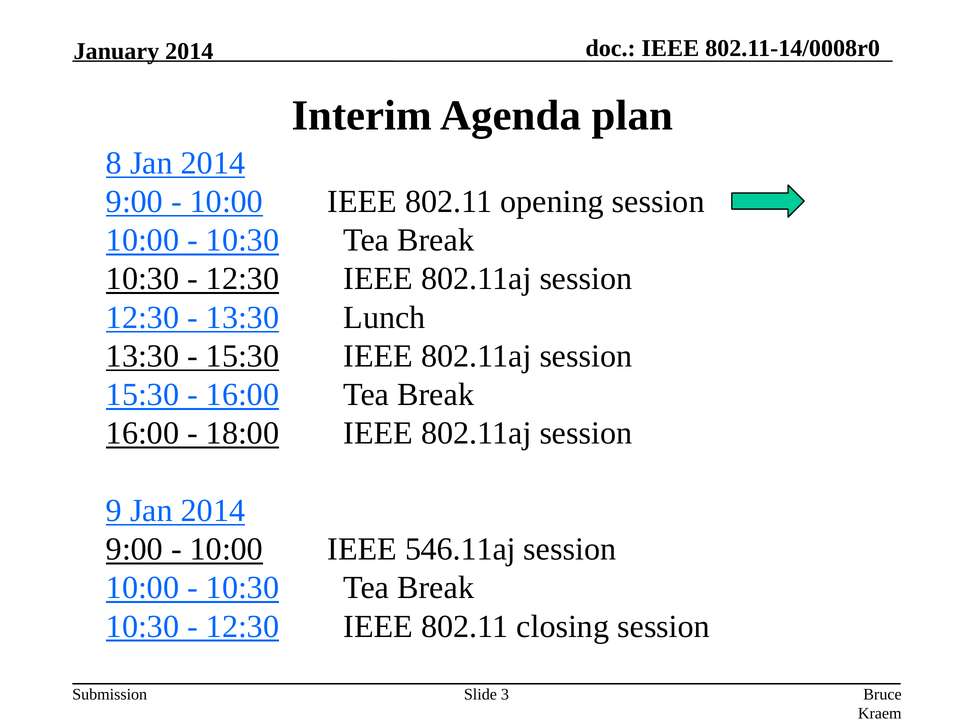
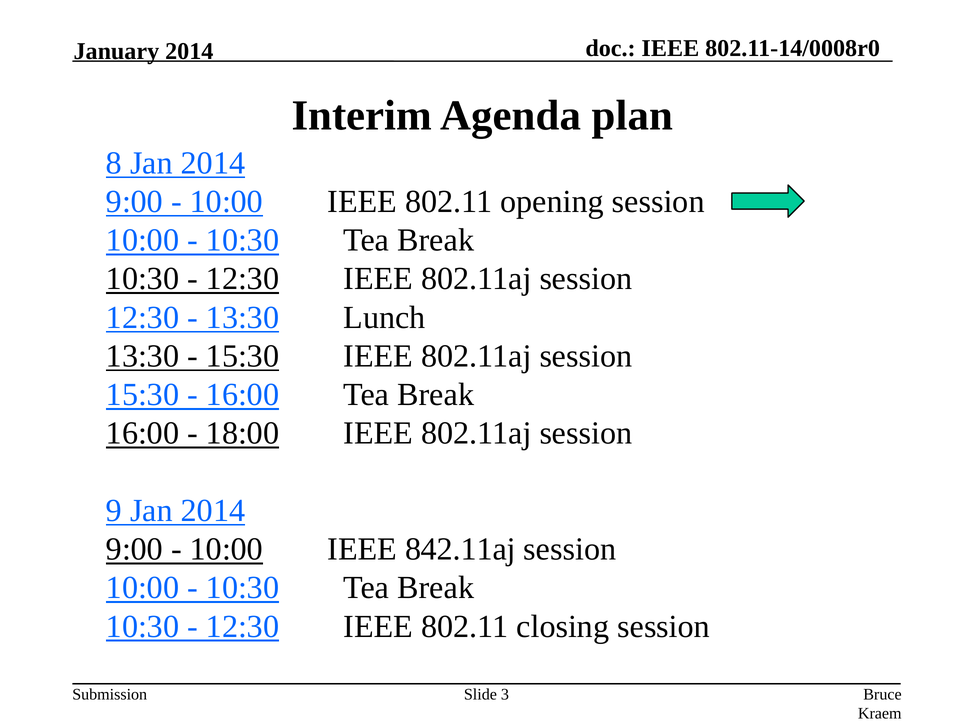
546.11aj: 546.11aj -> 842.11aj
